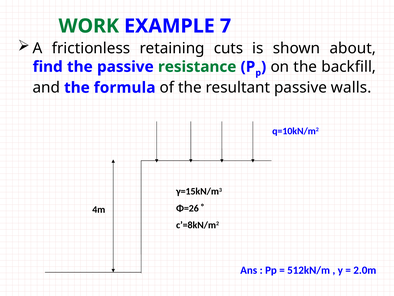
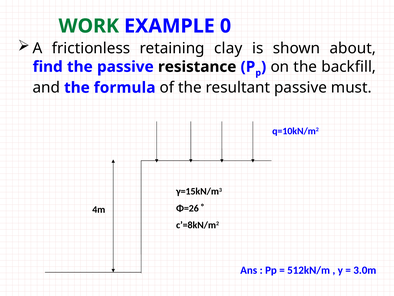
7: 7 -> 0
cuts: cuts -> clay
resistance colour: green -> black
walls: walls -> must
2.0m: 2.0m -> 3.0m
